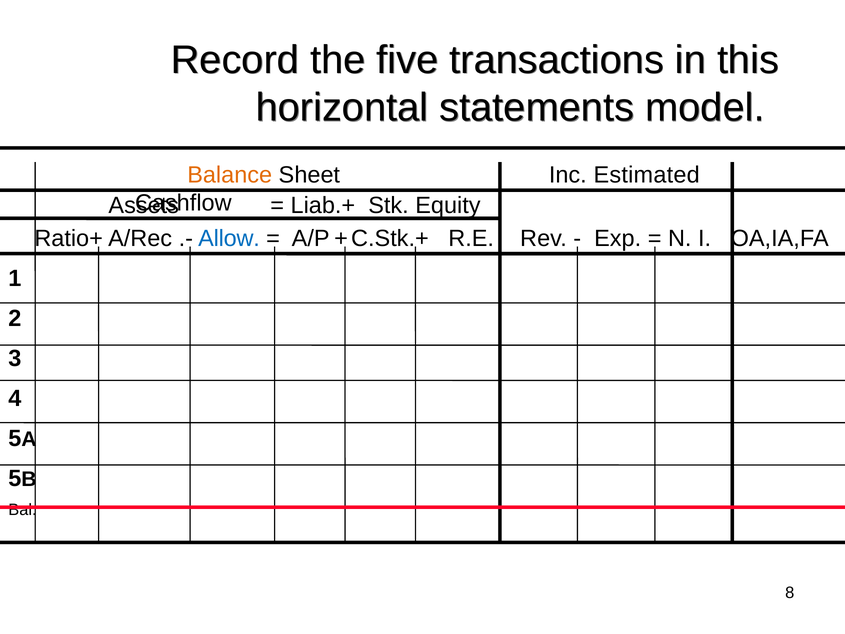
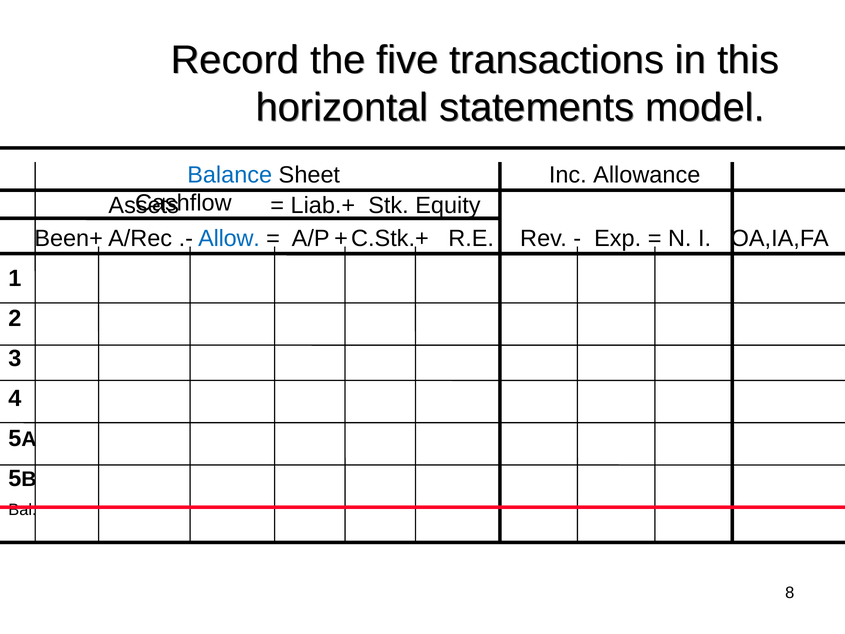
Balance colour: orange -> blue
Estimated: Estimated -> Allowance
Ratio+: Ratio+ -> Been+
